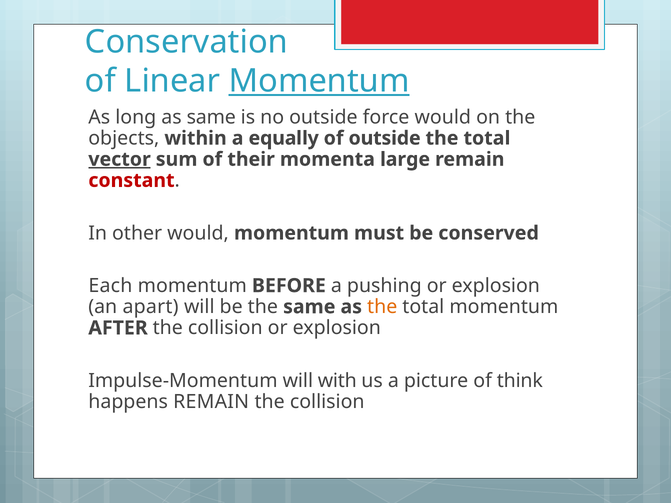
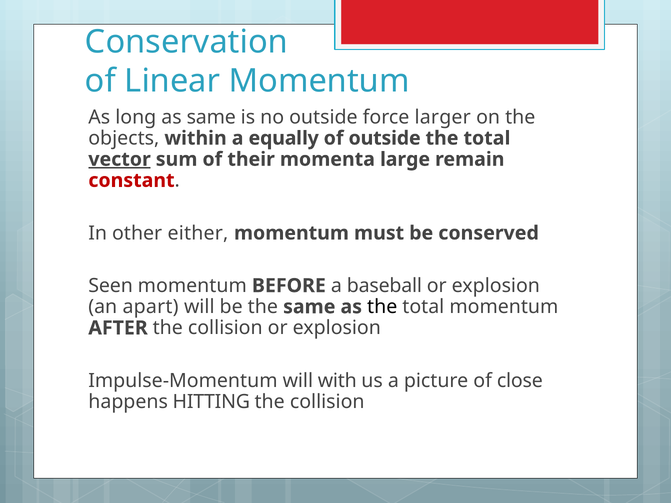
Momentum at (319, 81) underline: present -> none
force would: would -> larger
other would: would -> either
Each: Each -> Seen
pushing: pushing -> baseball
the at (382, 307) colour: orange -> black
think: think -> close
happens REMAIN: REMAIN -> HITTING
